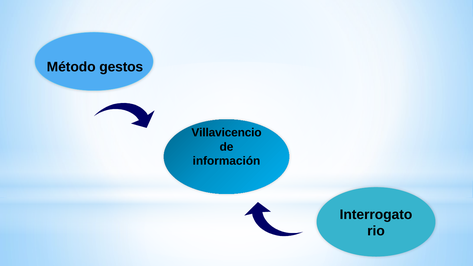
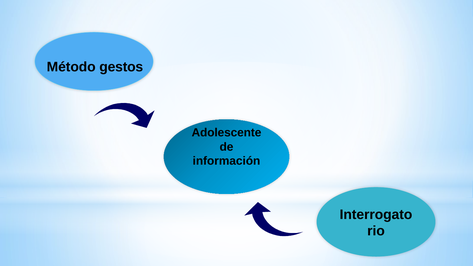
Villavicencio: Villavicencio -> Adolescente
